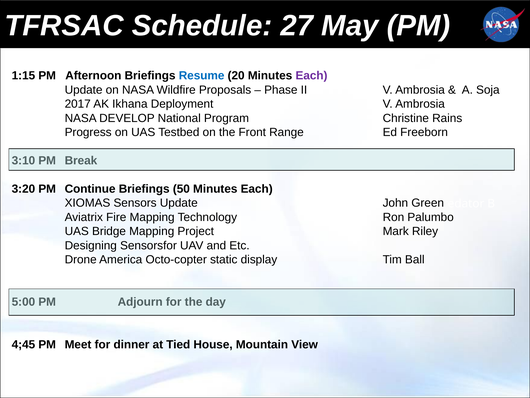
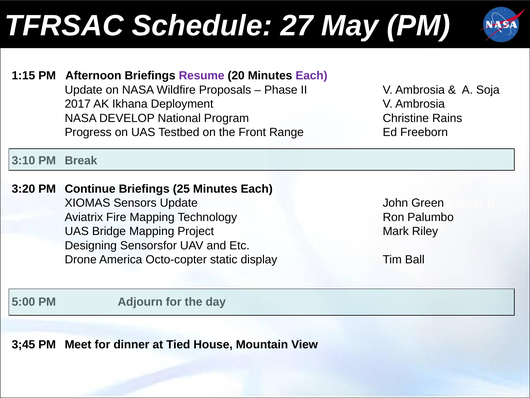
Resume colour: blue -> purple
50: 50 -> 25
4;45: 4;45 -> 3;45
